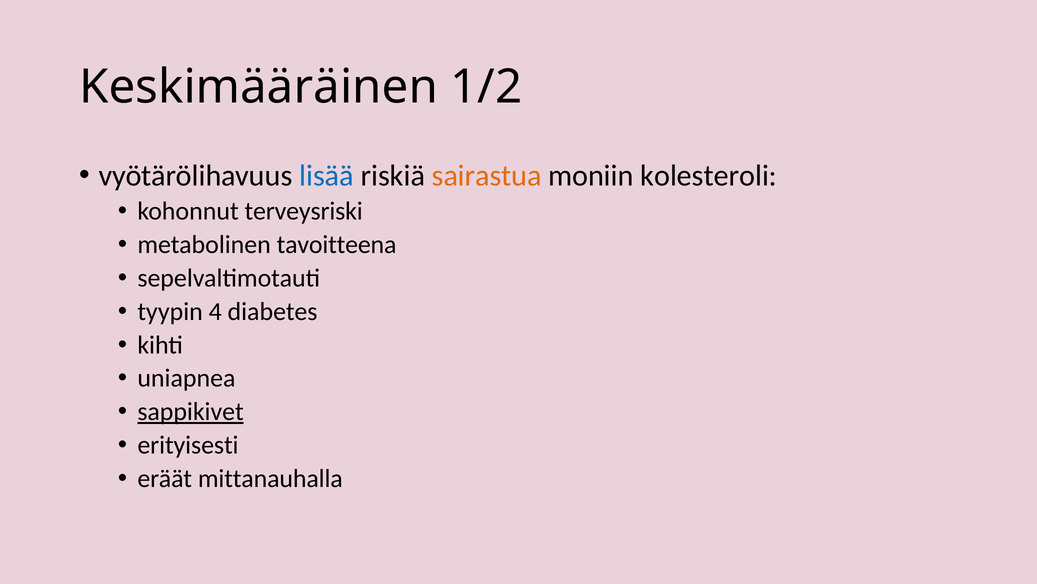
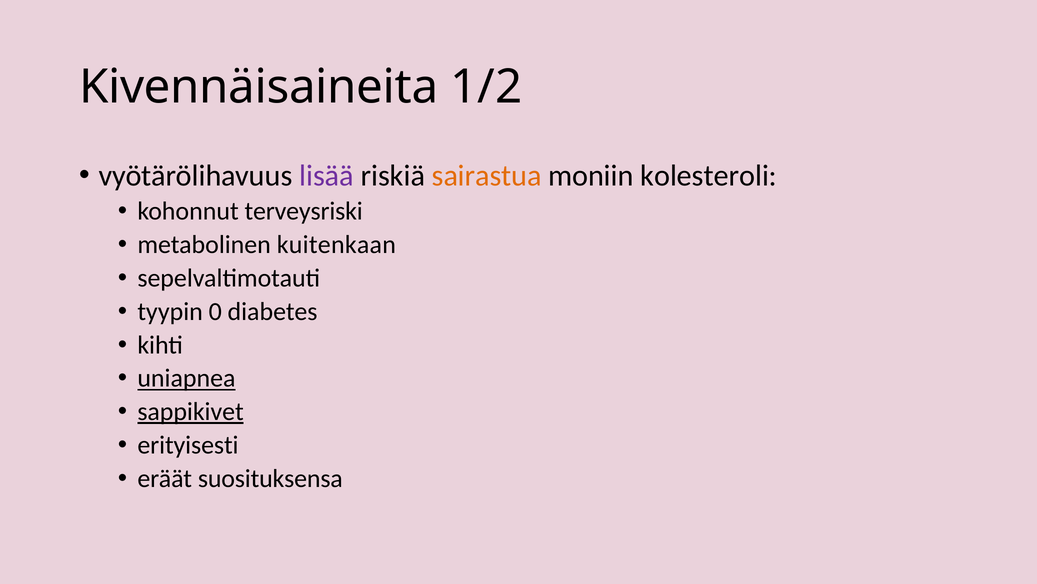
Keskimääräinen: Keskimääräinen -> Kivennäisaineita
lisää colour: blue -> purple
tavoitteena: tavoitteena -> kuitenkaan
4: 4 -> 0
uniapnea underline: none -> present
mittanauhalla: mittanauhalla -> suosituksensa
